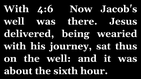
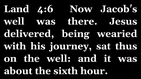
With at (16, 9): With -> Land
